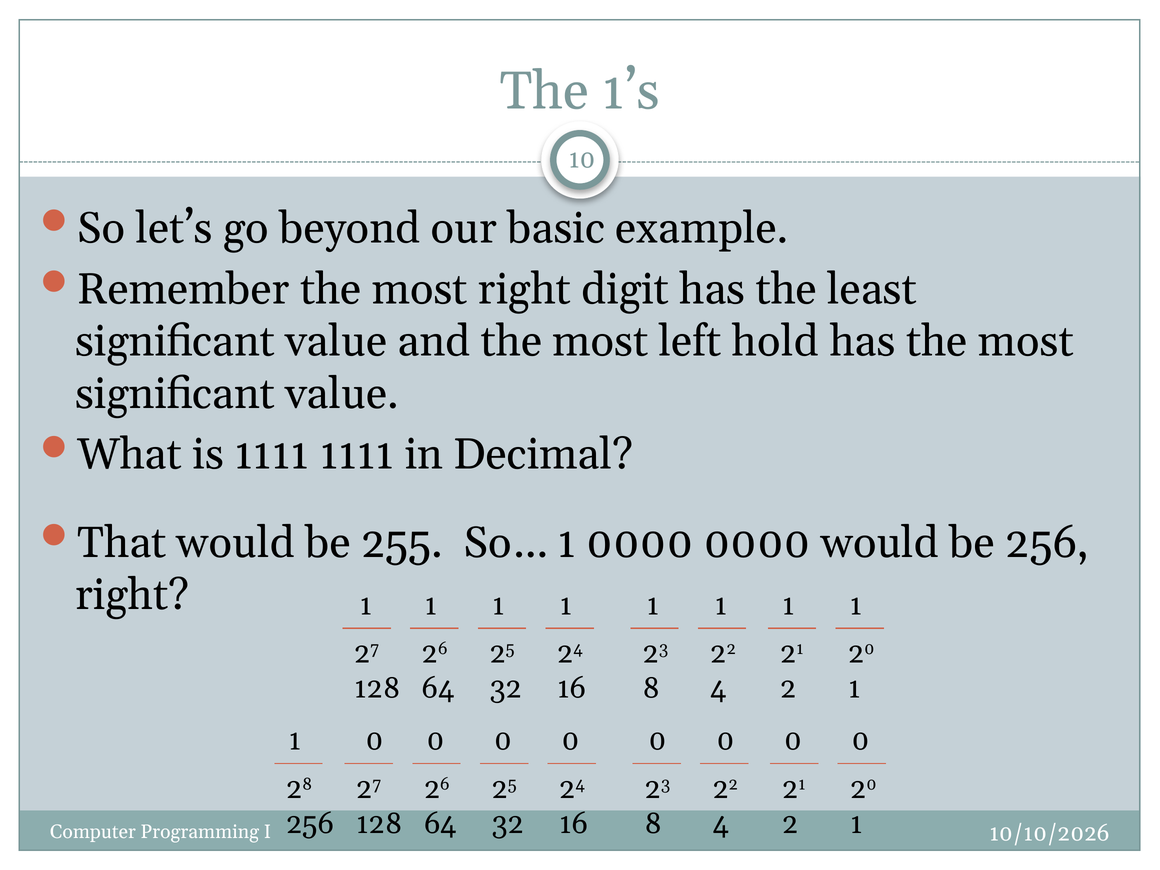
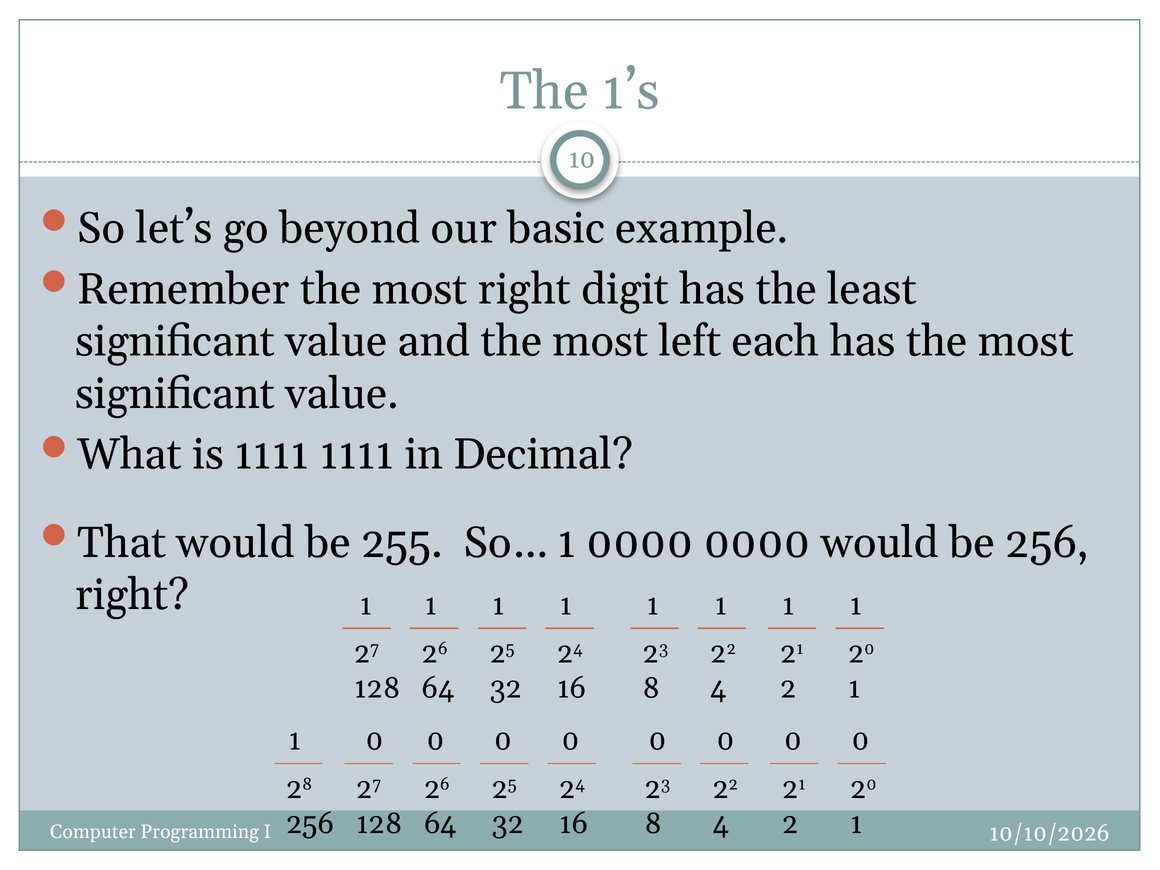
hold: hold -> each
